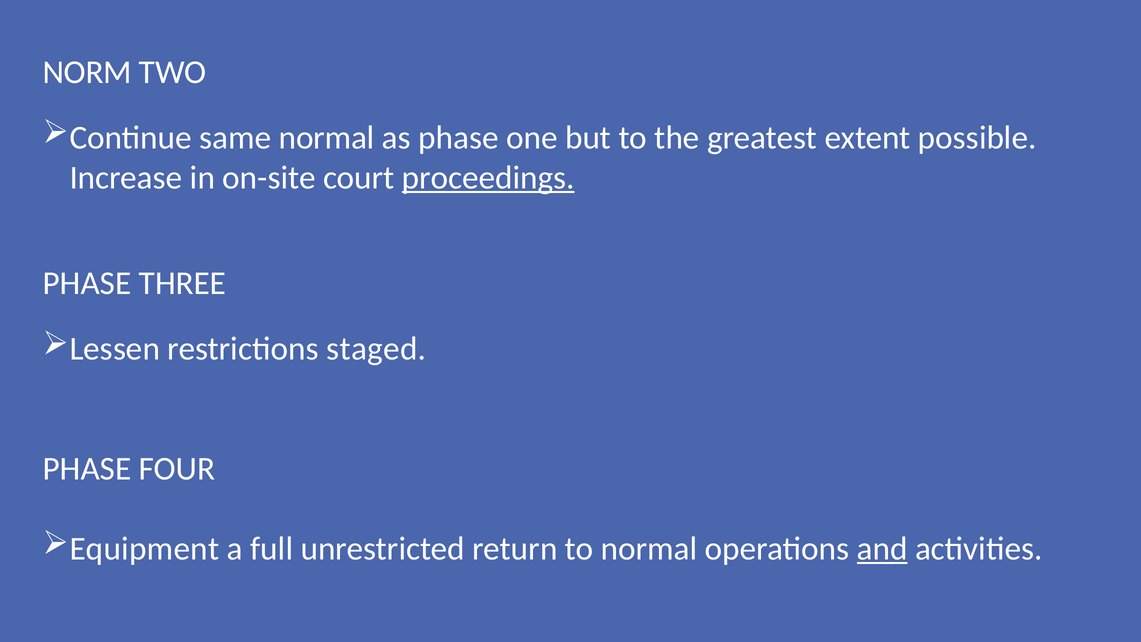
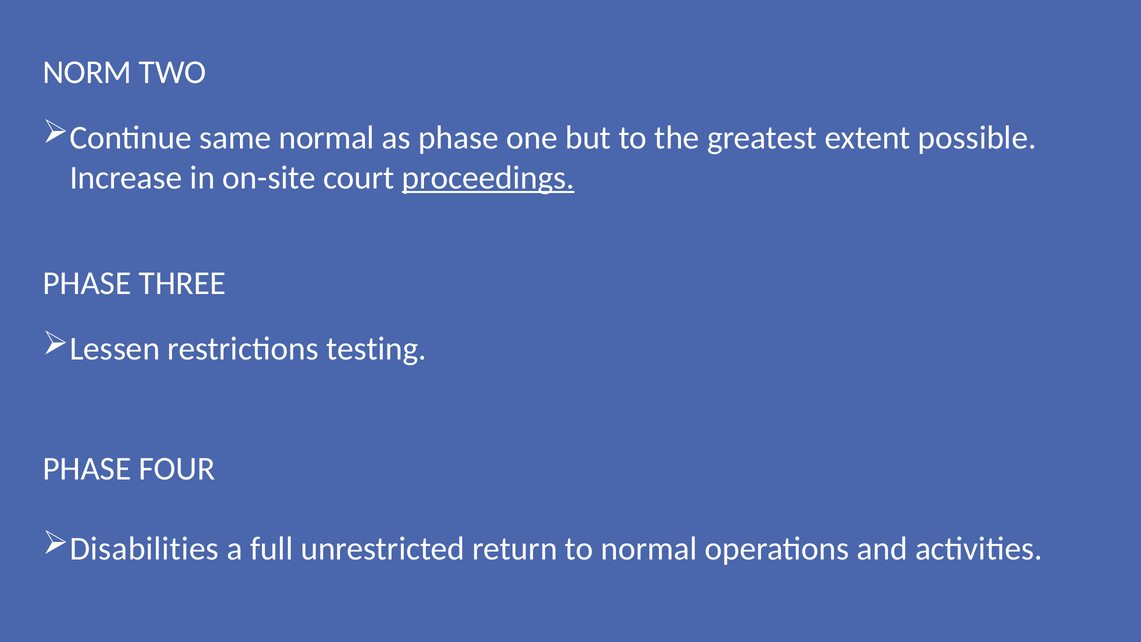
staged: staged -> testing
Equipment: Equipment -> Disabilities
and underline: present -> none
